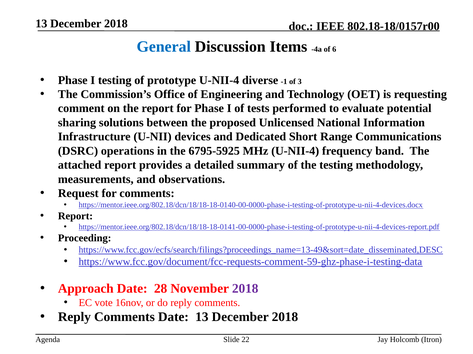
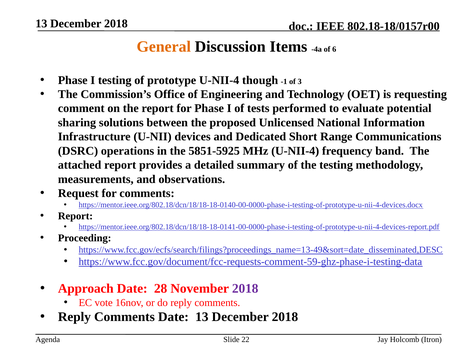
General colour: blue -> orange
diverse: diverse -> though
6795-5925: 6795-5925 -> 5851-5925
